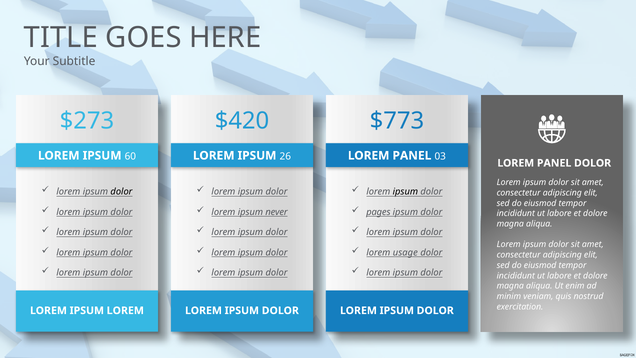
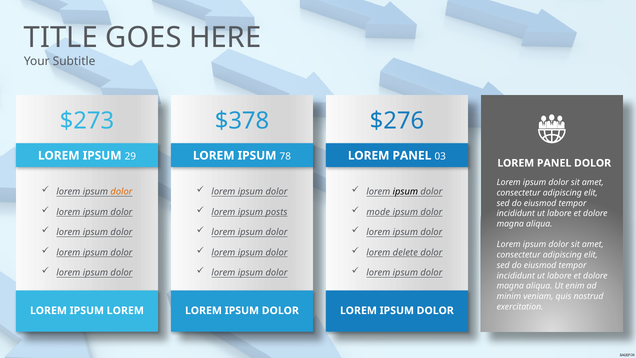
$420: $420 -> $378
$773: $773 -> $276
60: 60 -> 29
26: 26 -> 78
dolor at (121, 192) colour: black -> orange
never: never -> posts
pages: pages -> mode
usage: usage -> delete
